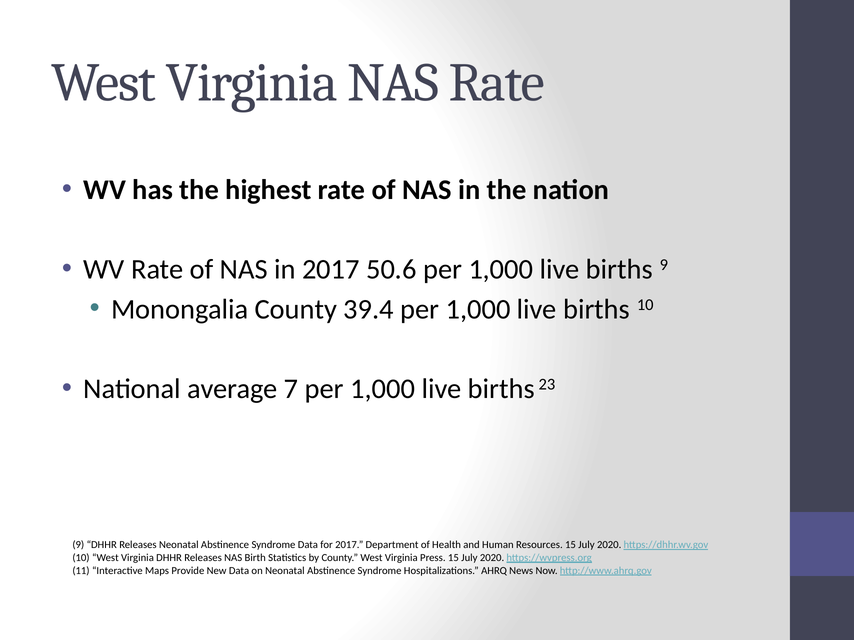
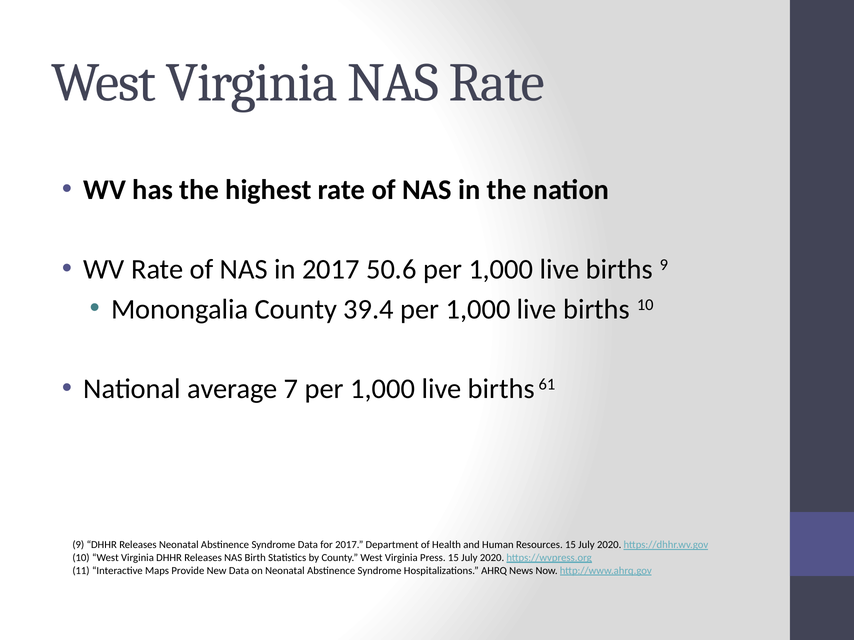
23: 23 -> 61
